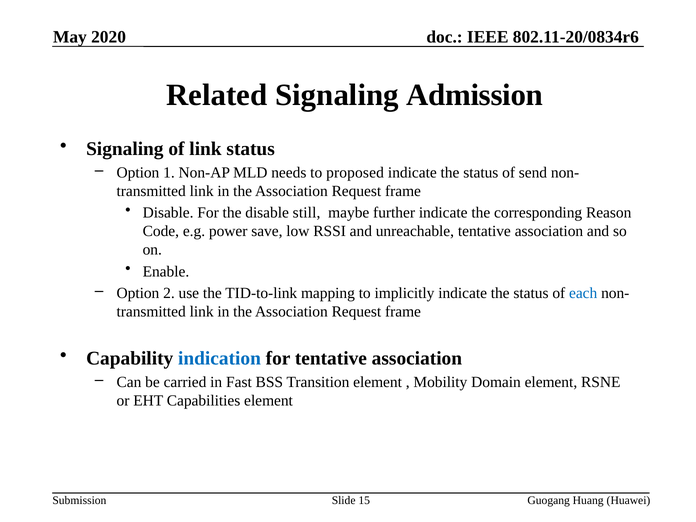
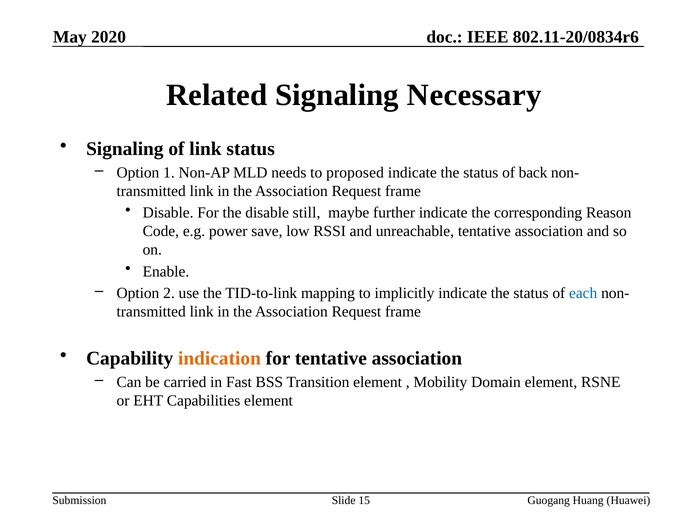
Admission: Admission -> Necessary
send: send -> back
indication colour: blue -> orange
